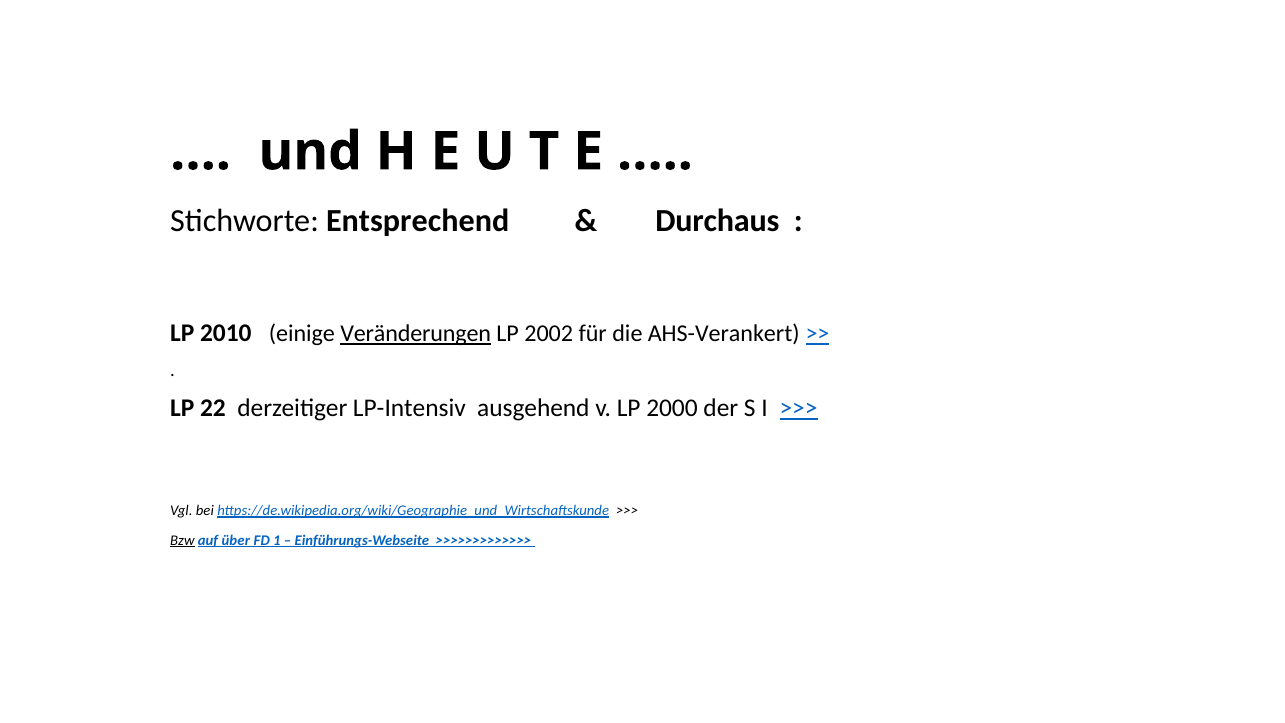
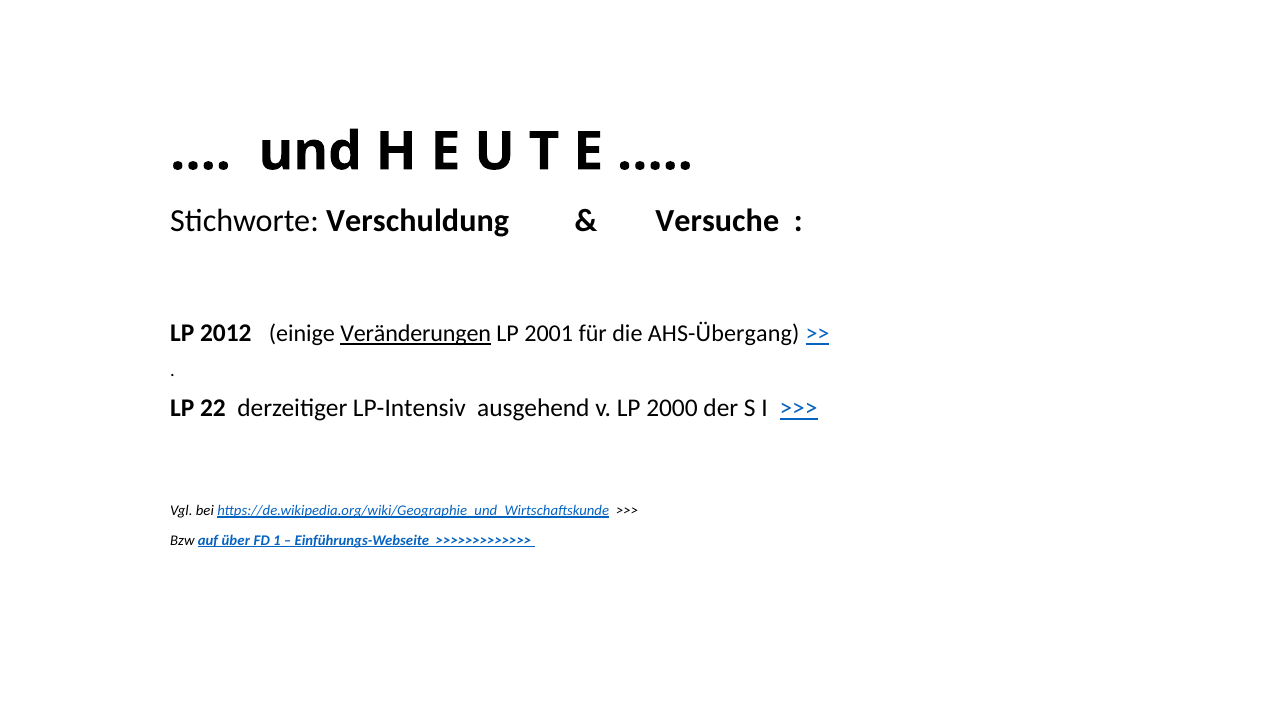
Entsprechend: Entsprechend -> Verschuldung
Durchaus: Durchaus -> Versuche
2010: 2010 -> 2012
2002: 2002 -> 2001
AHS-Verankert: AHS-Verankert -> AHS-Übergang
Bzw underline: present -> none
